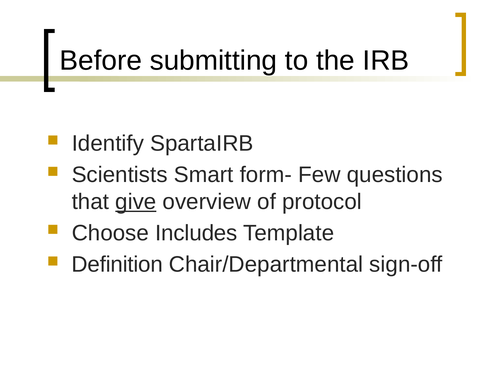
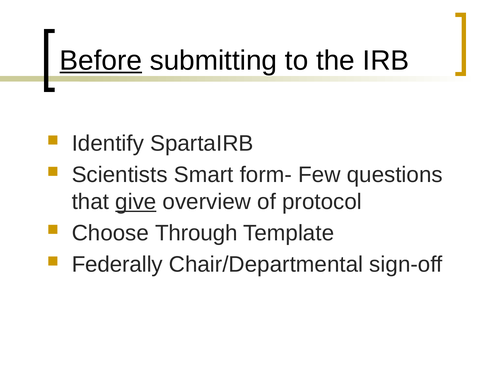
Before underline: none -> present
Includes: Includes -> Through
Definition: Definition -> Federally
